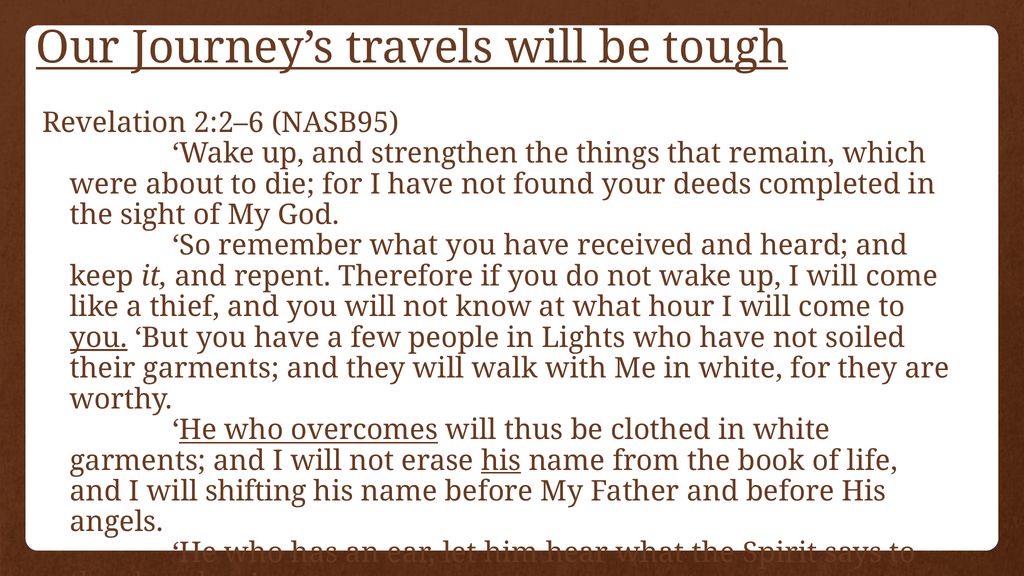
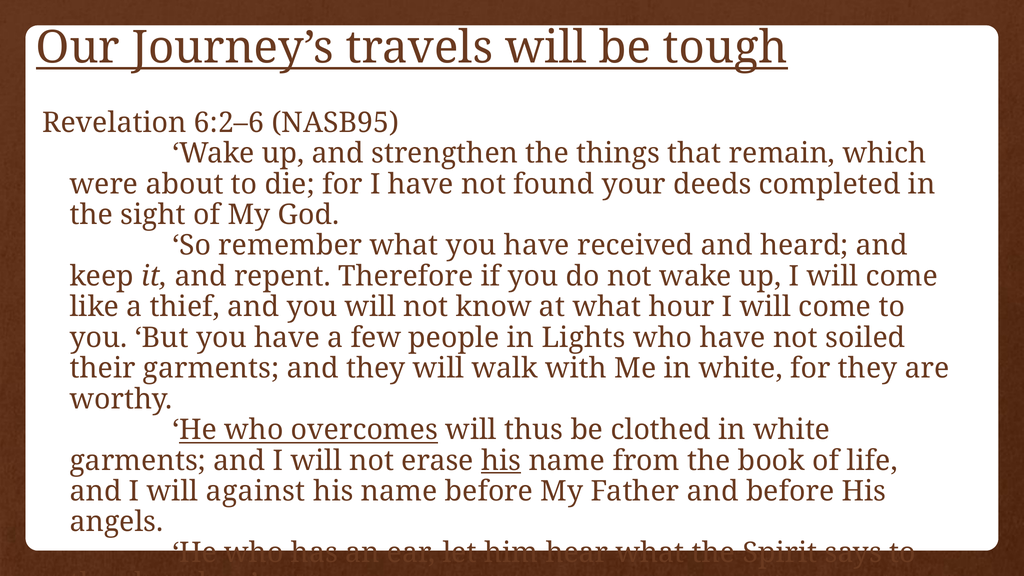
2:2–6: 2:2–6 -> 6:2–6
you at (99, 338) underline: present -> none
shifting: shifting -> against
